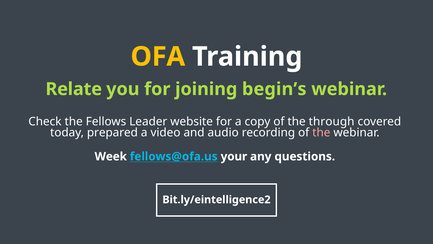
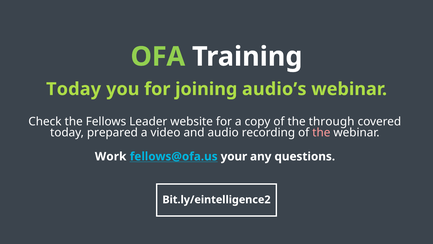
OFA colour: yellow -> light green
Relate at (74, 89): Relate -> Today
begin’s: begin’s -> audio’s
Week: Week -> Work
